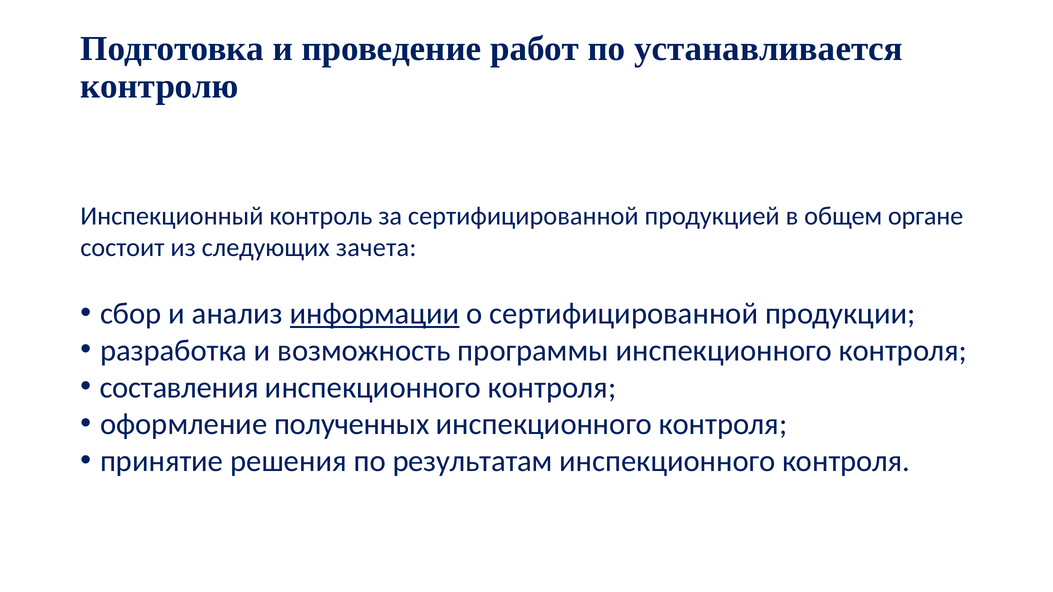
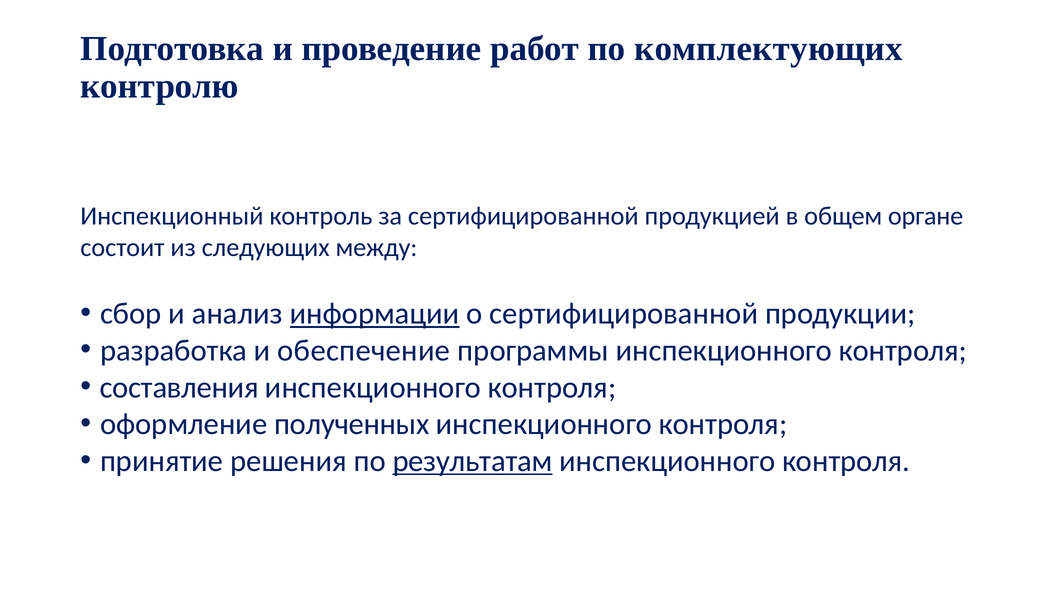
устанавливается: устанавливается -> комплектующих
зачета: зачета -> между
возможность: возможность -> обеспечение
результатам underline: none -> present
